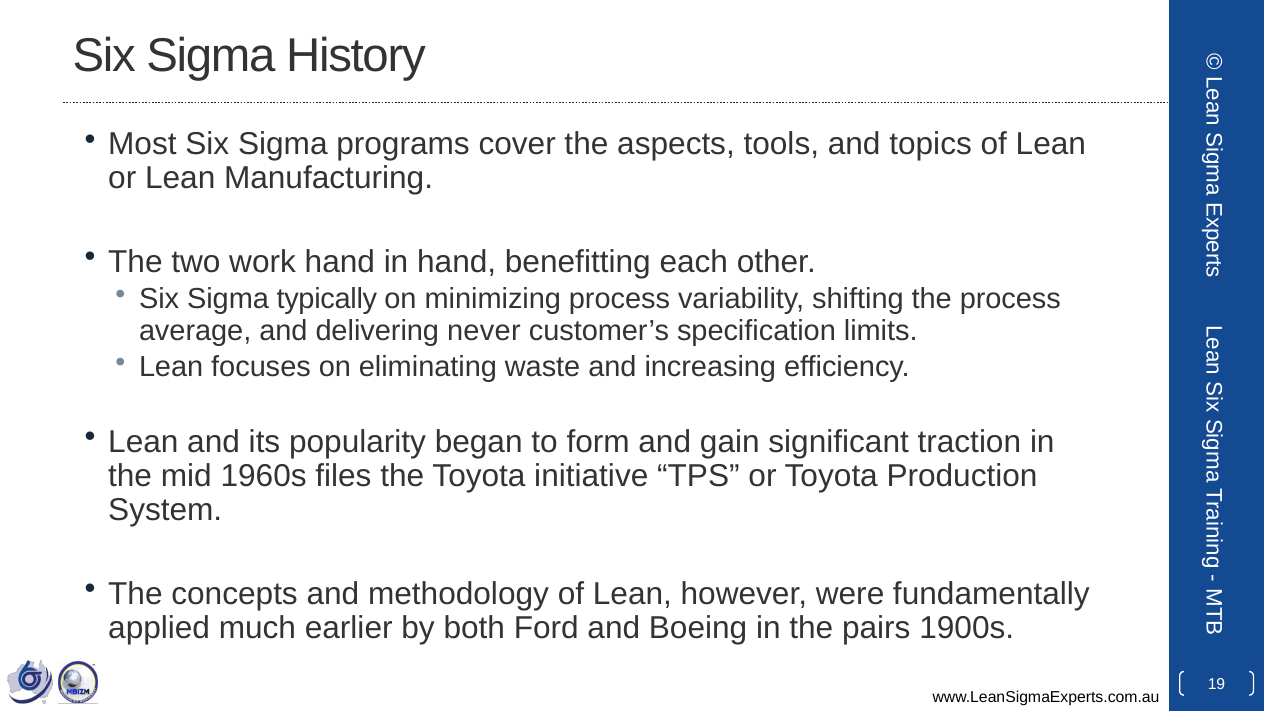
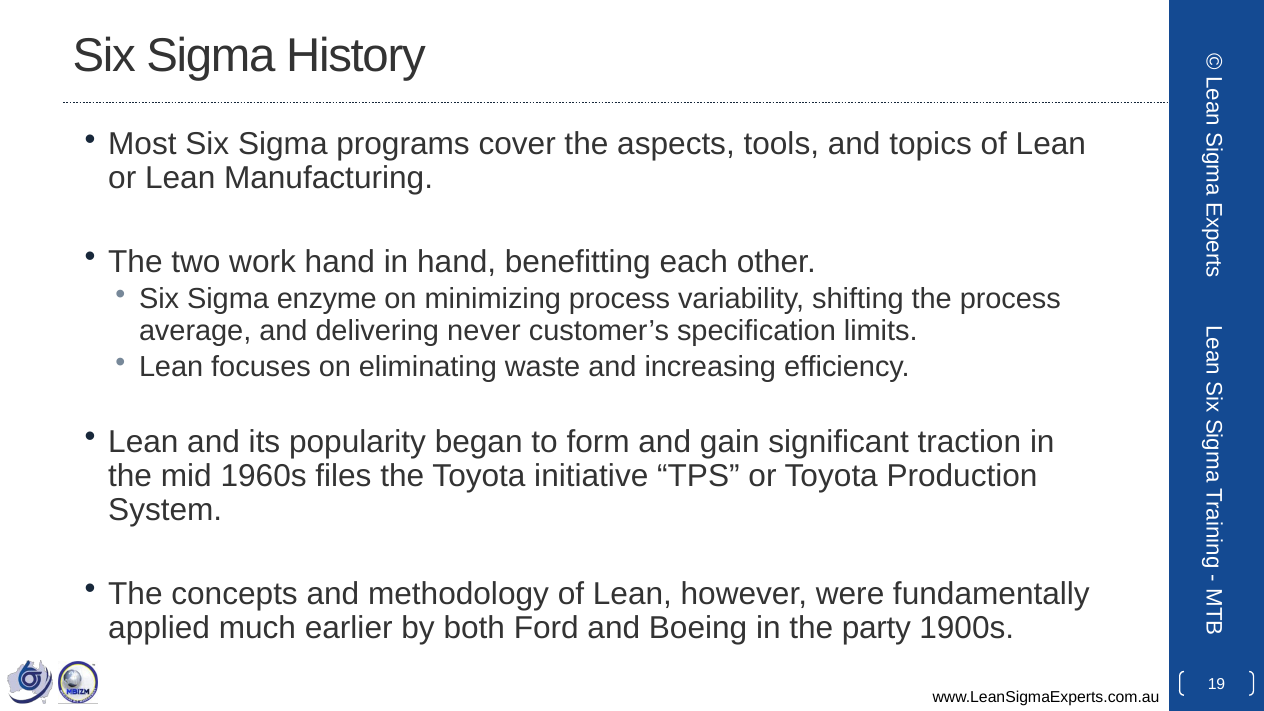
typically: typically -> enzyme
pairs: pairs -> party
